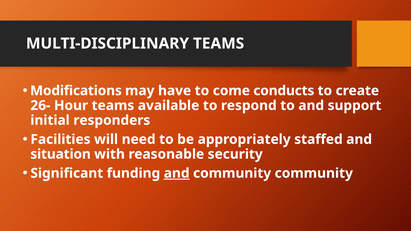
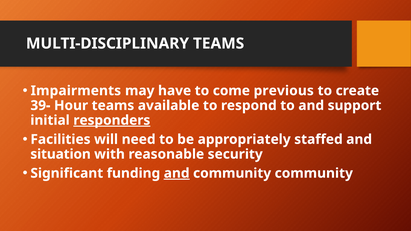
Modifications: Modifications -> Impairments
conducts: conducts -> previous
26-: 26- -> 39-
responders underline: none -> present
